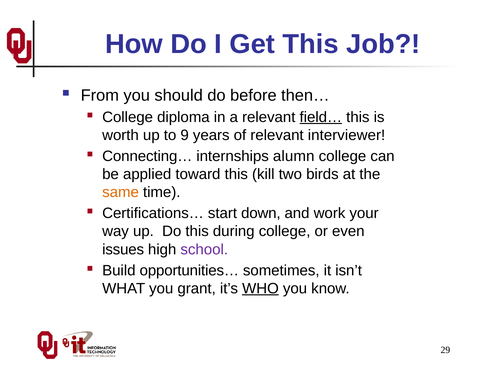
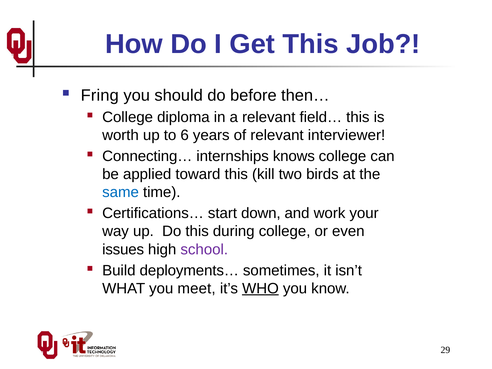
From: From -> Fring
field… underline: present -> none
9: 9 -> 6
alumn: alumn -> knows
same colour: orange -> blue
opportunities…: opportunities… -> deployments…
grant: grant -> meet
